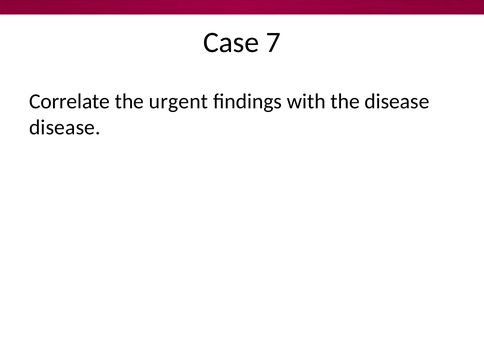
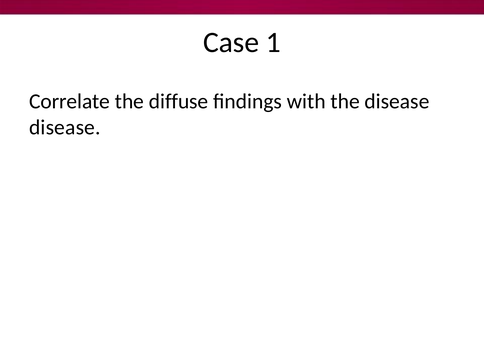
7: 7 -> 1
urgent: urgent -> diffuse
